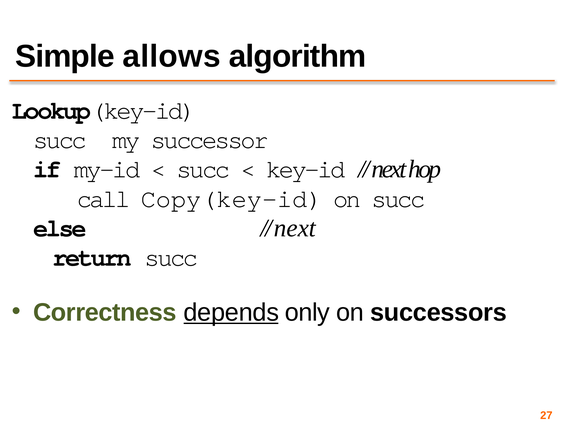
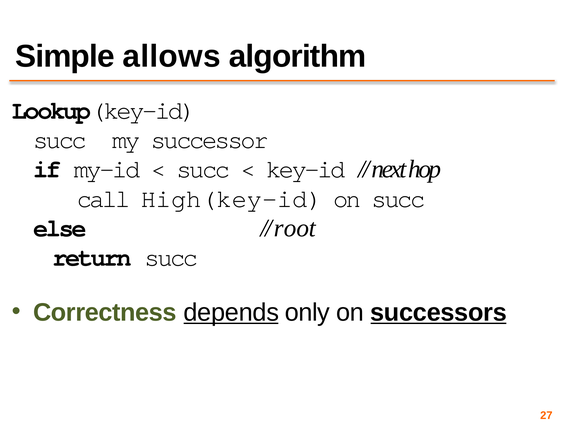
Copy(key-id: Copy(key-id -> High(key-id
next at (295, 228): next -> root
successors underline: none -> present
